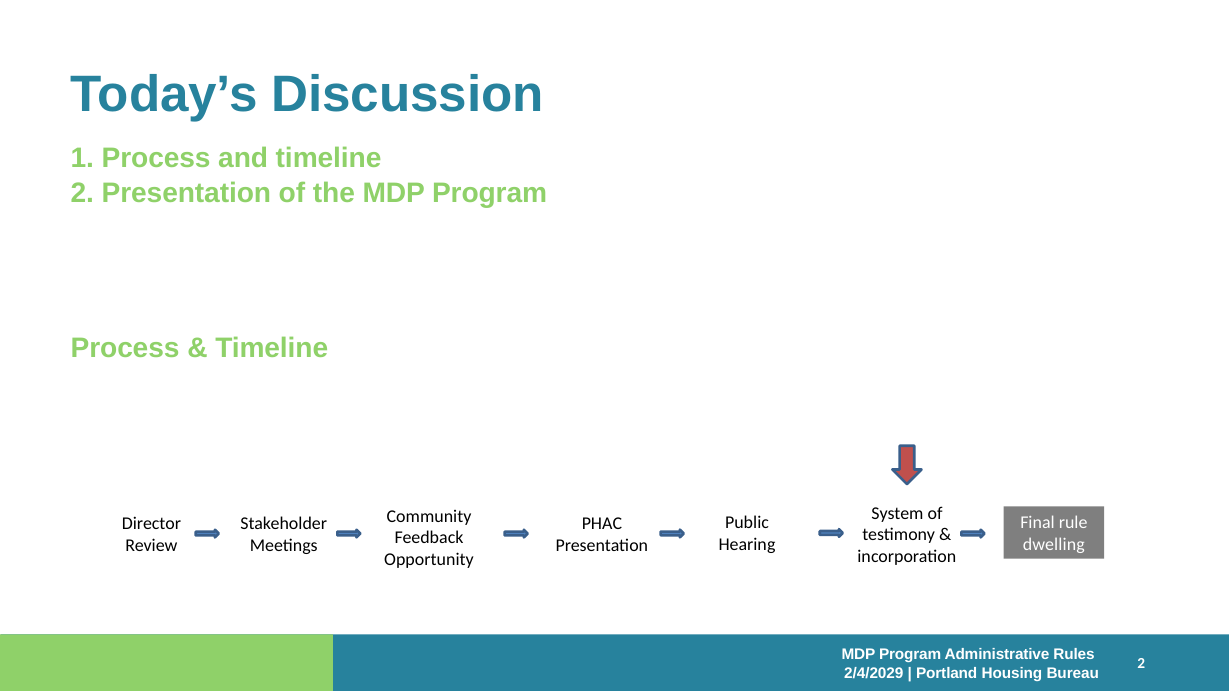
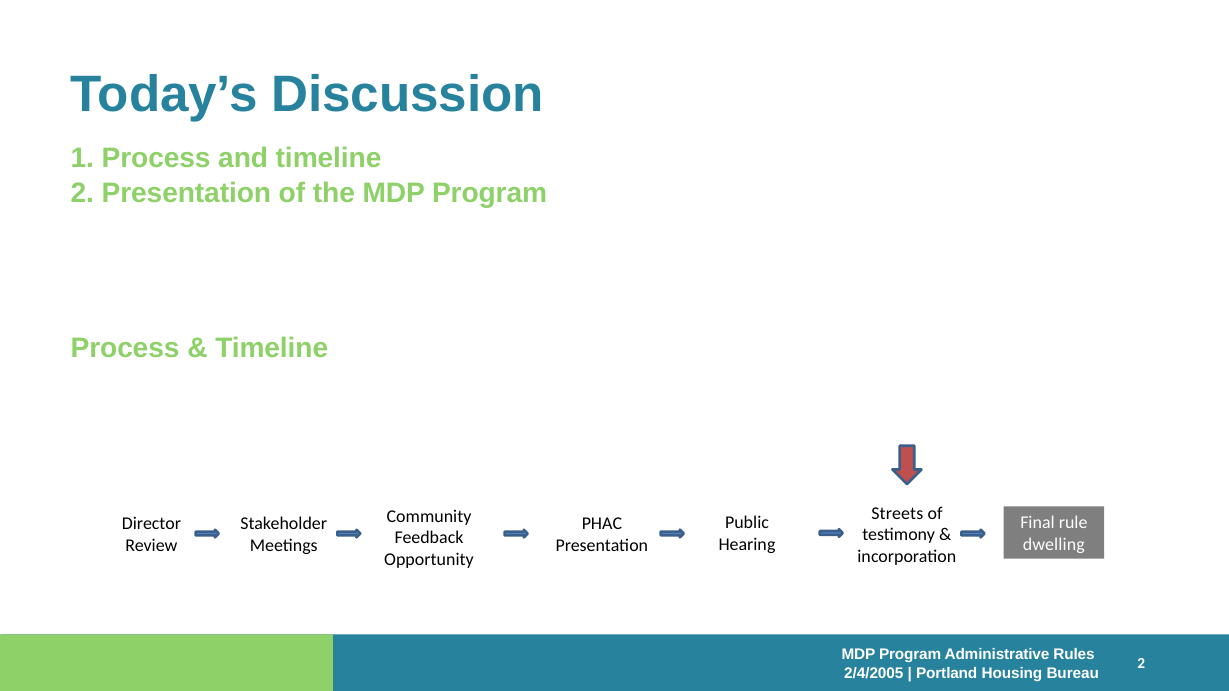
System: System -> Streets
2/4/2029: 2/4/2029 -> 2/4/2005
